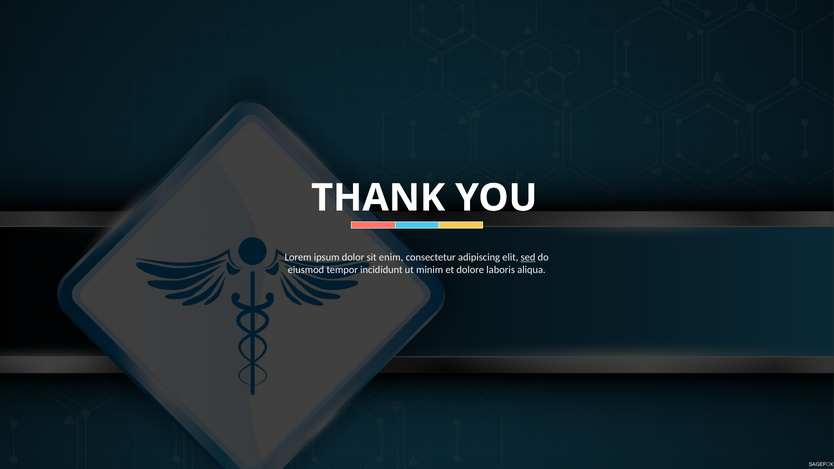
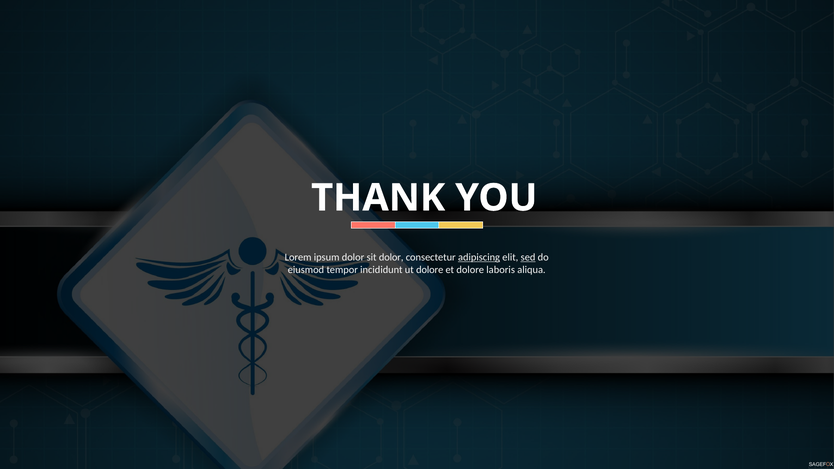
sit enim: enim -> dolor
adipiscing underline: none -> present
ut minim: minim -> dolore
